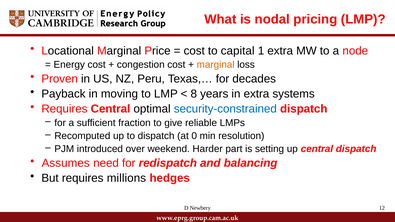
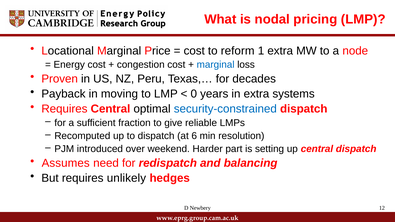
capital: capital -> reform
marginal at (216, 65) colour: orange -> blue
8: 8 -> 0
0: 0 -> 6
millions: millions -> unlikely
